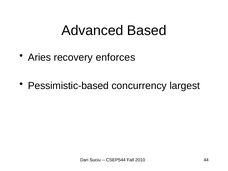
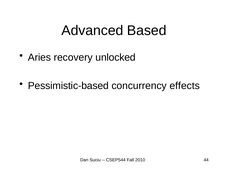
enforces: enforces -> unlocked
largest: largest -> effects
